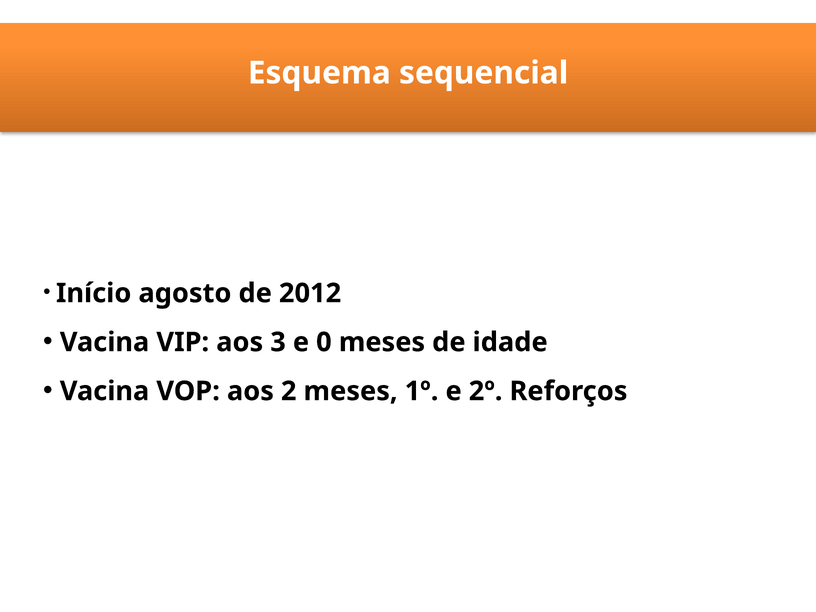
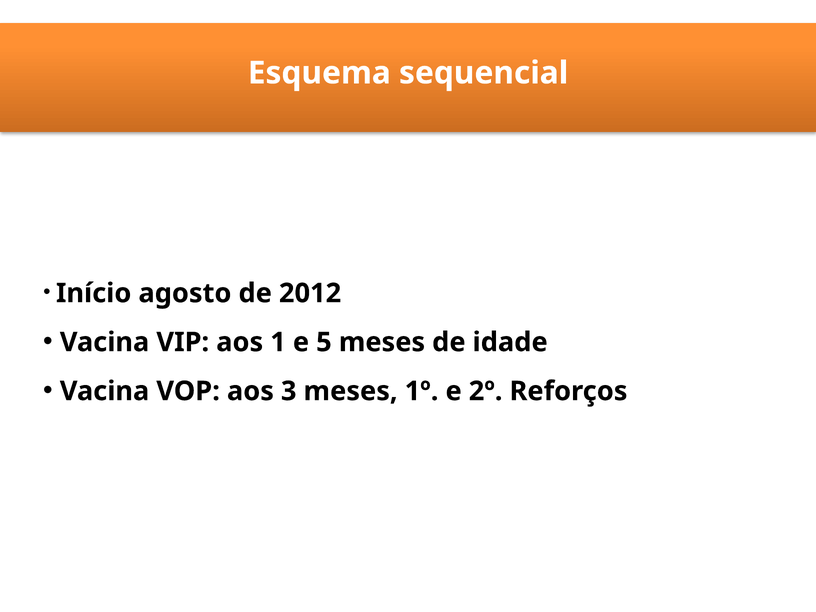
3: 3 -> 1
0: 0 -> 5
2: 2 -> 3
